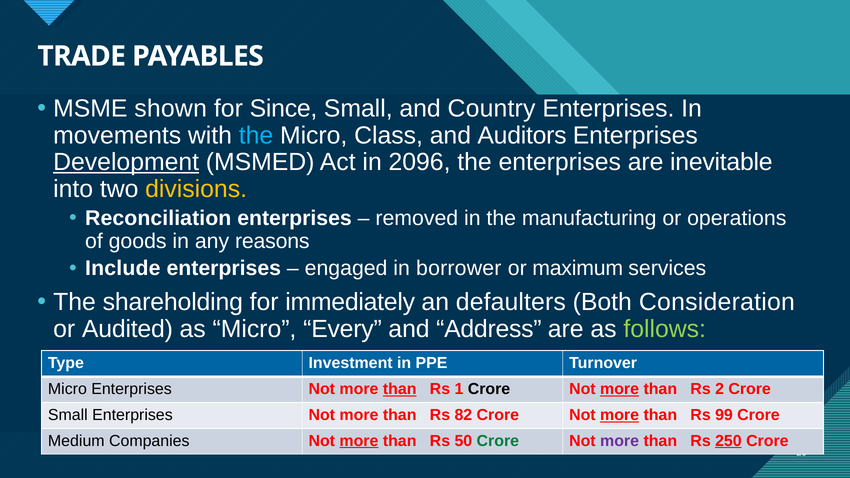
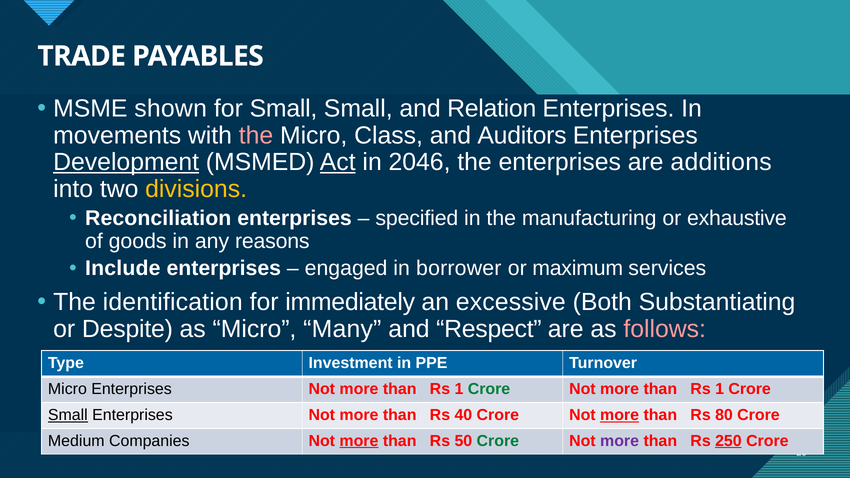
for Since: Since -> Small
Country: Country -> Relation
the at (256, 135) colour: light blue -> pink
Act underline: none -> present
2096: 2096 -> 2046
inevitable: inevitable -> additions
removed: removed -> specified
operations: operations -> exhaustive
shareholding: shareholding -> identification
defaulters: defaulters -> excessive
Consideration: Consideration -> Substantiating
Audited: Audited -> Despite
Every: Every -> Many
Address: Address -> Respect
follows colour: light green -> pink
than at (400, 389) underline: present -> none
Crore at (489, 389) colour: black -> green
more at (620, 389) underline: present -> none
2 at (720, 389): 2 -> 1
Small at (68, 415) underline: none -> present
82: 82 -> 40
99: 99 -> 80
